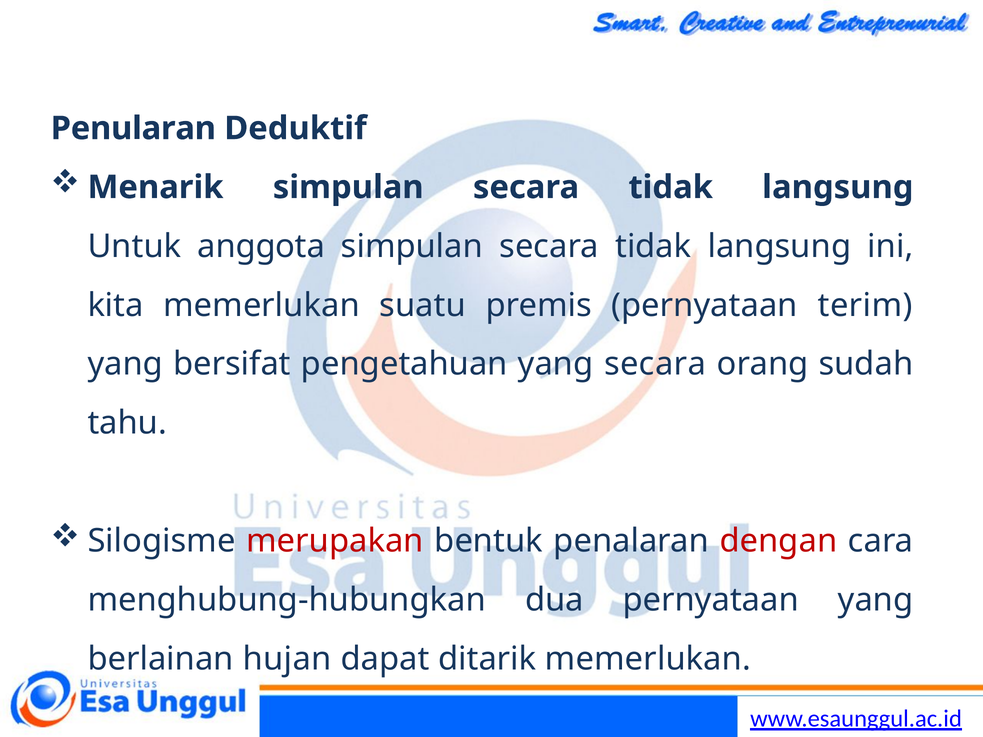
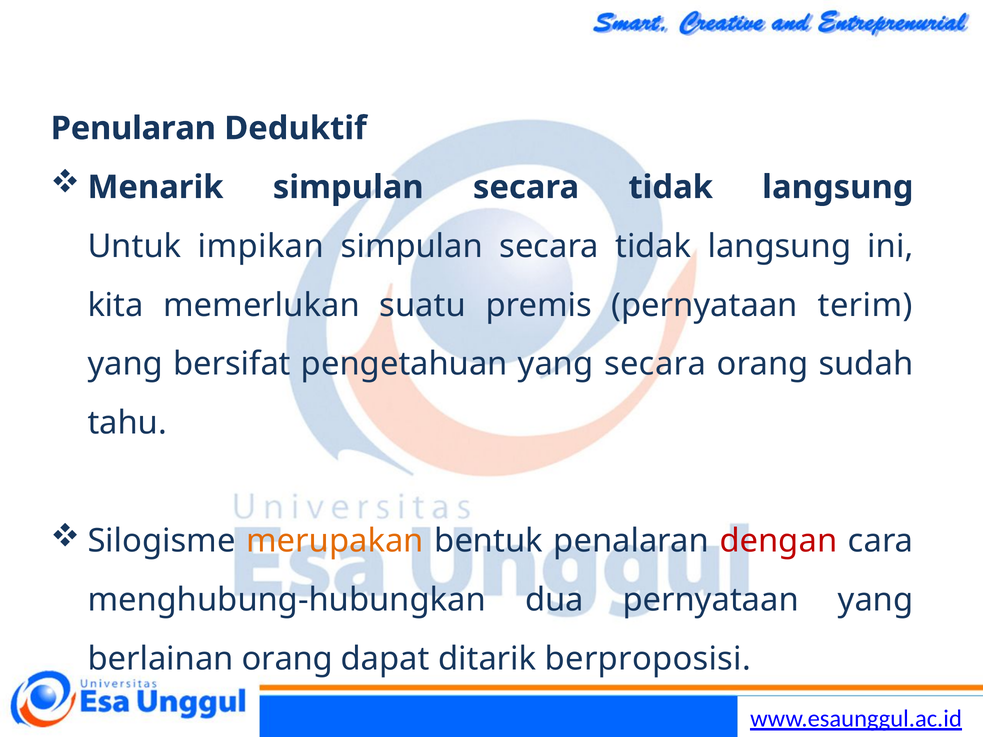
anggota: anggota -> impikan
merupakan colour: red -> orange
berlainan hujan: hujan -> orang
ditarik memerlukan: memerlukan -> berproposisi
